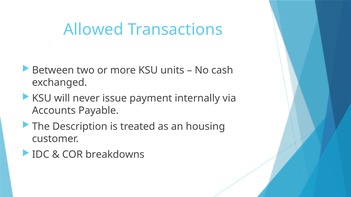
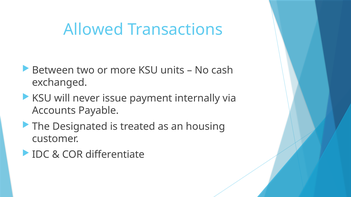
Description: Description -> Designated
breakdowns: breakdowns -> differentiate
